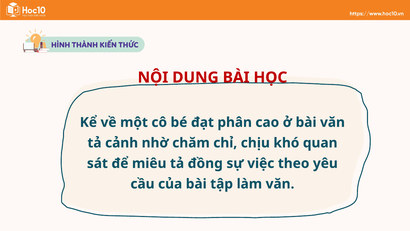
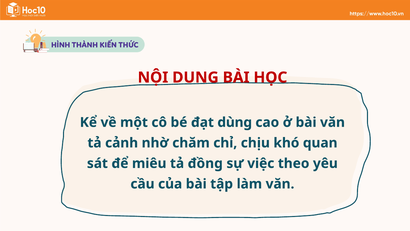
phân: phân -> dùng
